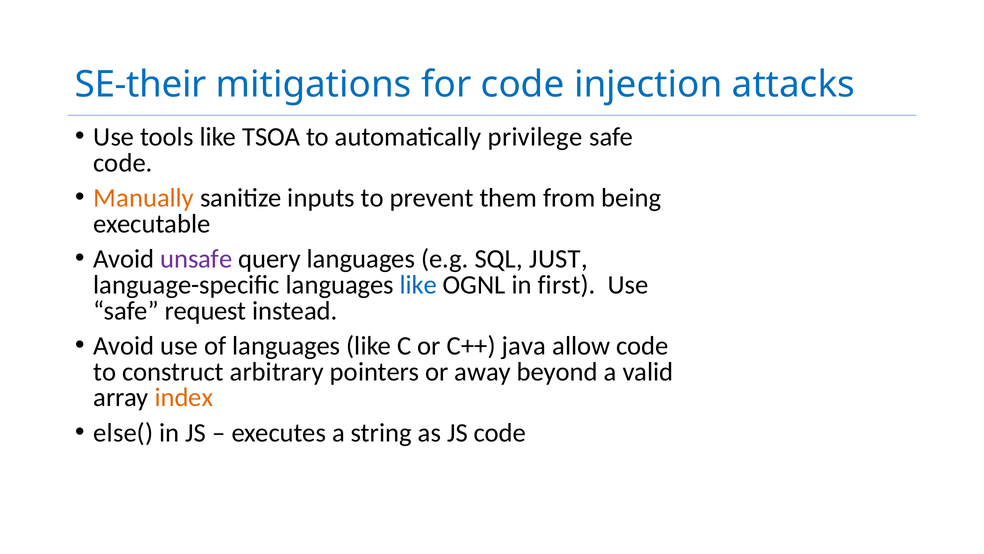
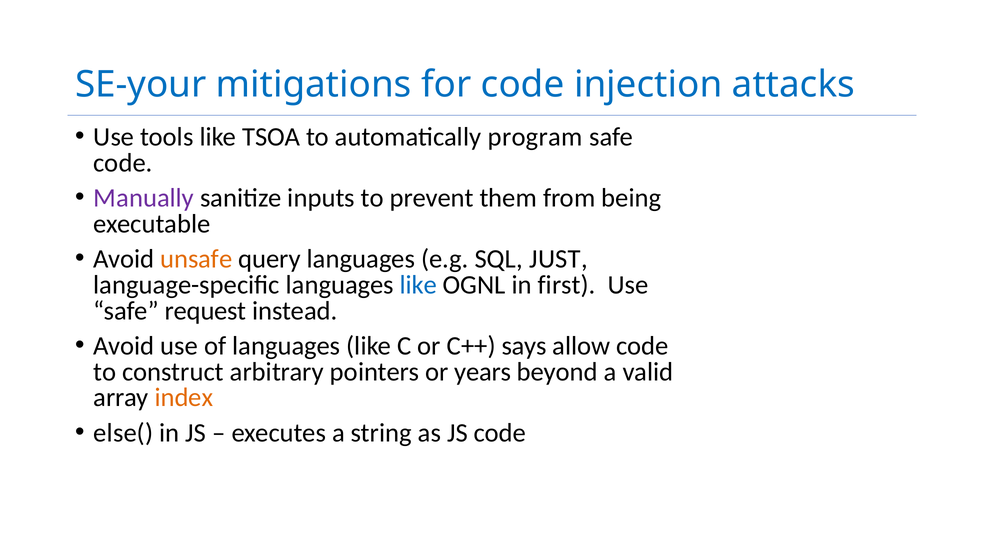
SE-their: SE-their -> SE-your
privilege: privilege -> program
Manually colour: orange -> purple
unsafe colour: purple -> orange
java: java -> says
away: away -> years
